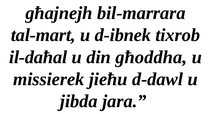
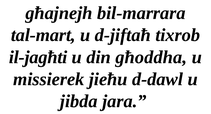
d-ibnek: d-ibnek -> d-jiftaħ
il-daħal: il-daħal -> il-jagħti
